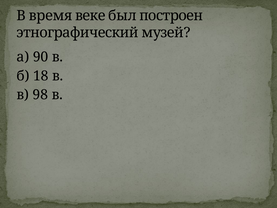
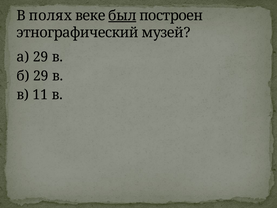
время: время -> полях
был underline: none -> present
а 90: 90 -> 29
б 18: 18 -> 29
98: 98 -> 11
